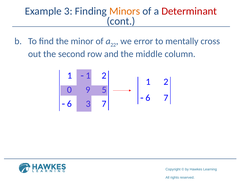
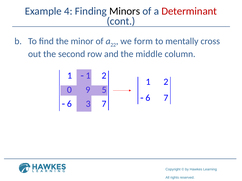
Example 3: 3 -> 4
Minors colour: orange -> black
error: error -> form
